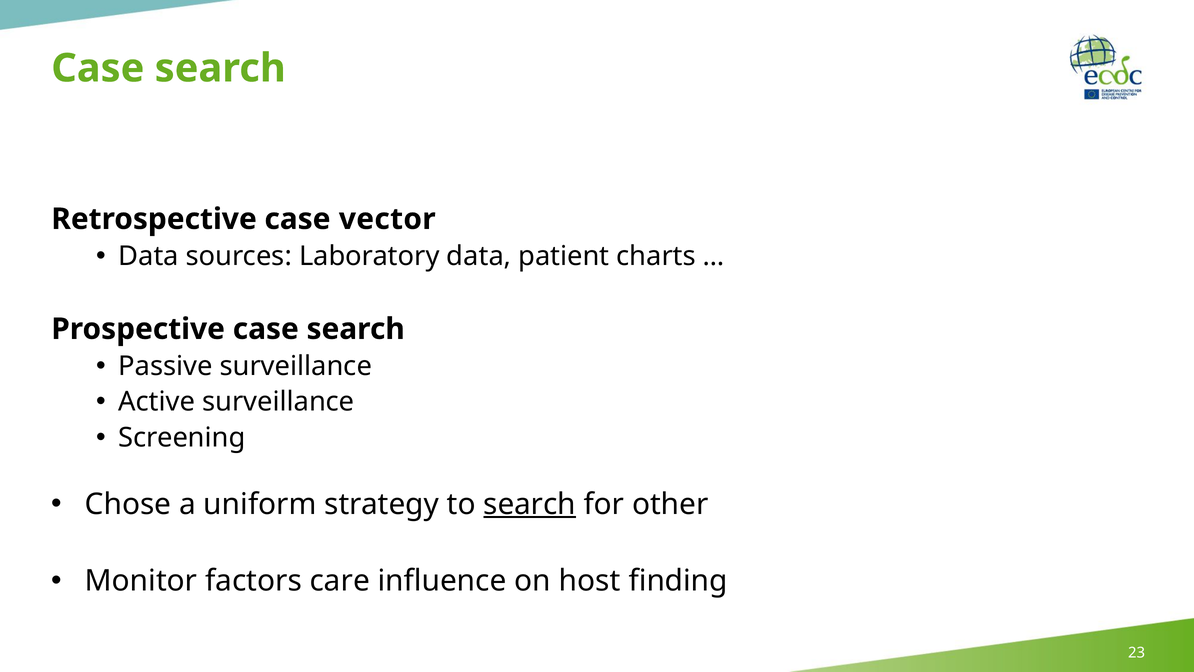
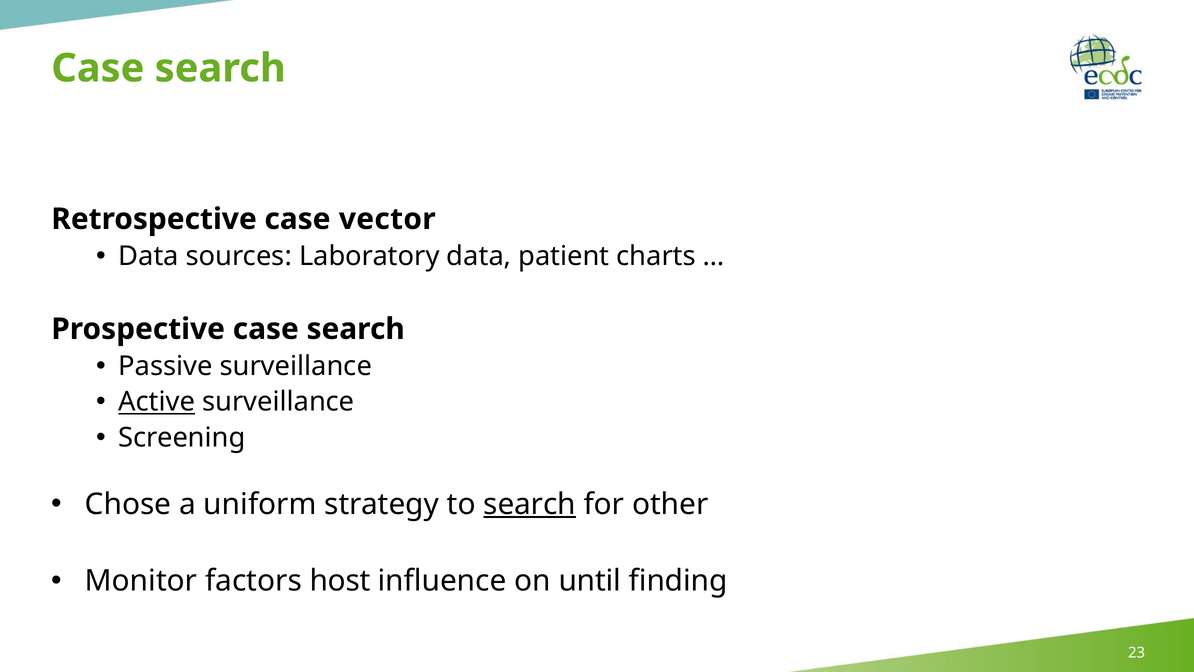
Active underline: none -> present
care: care -> host
host: host -> until
